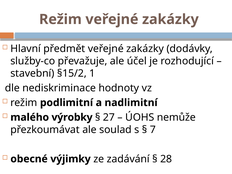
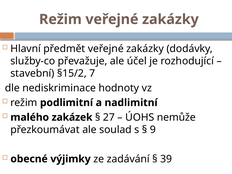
1: 1 -> 7
výrobky: výrobky -> zakázek
7: 7 -> 9
28: 28 -> 39
